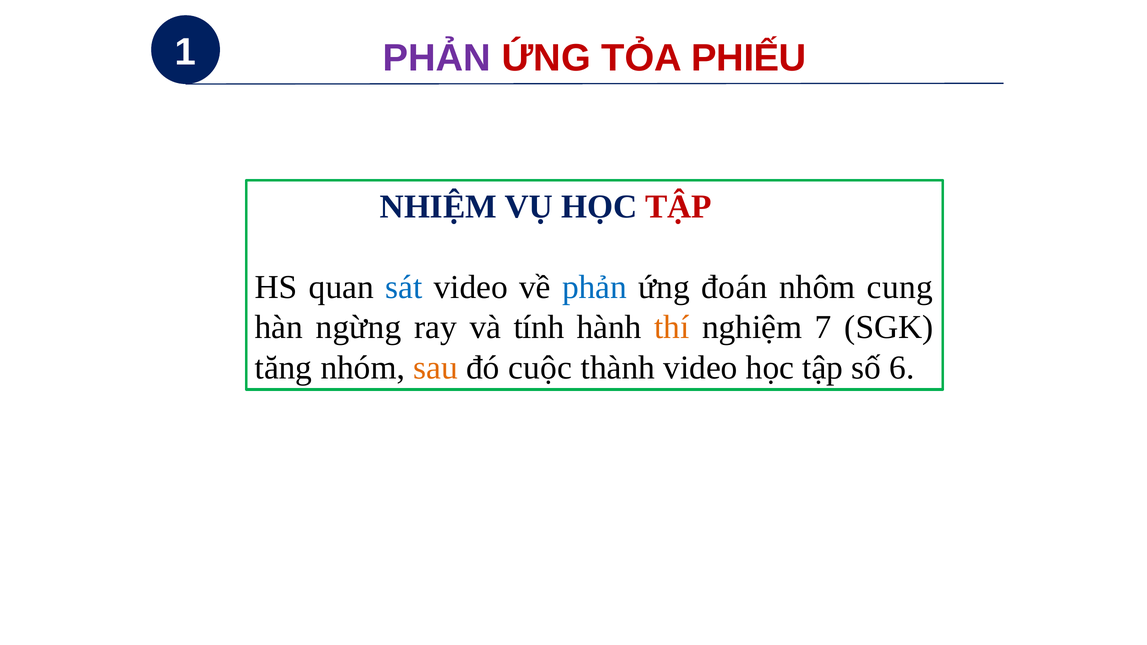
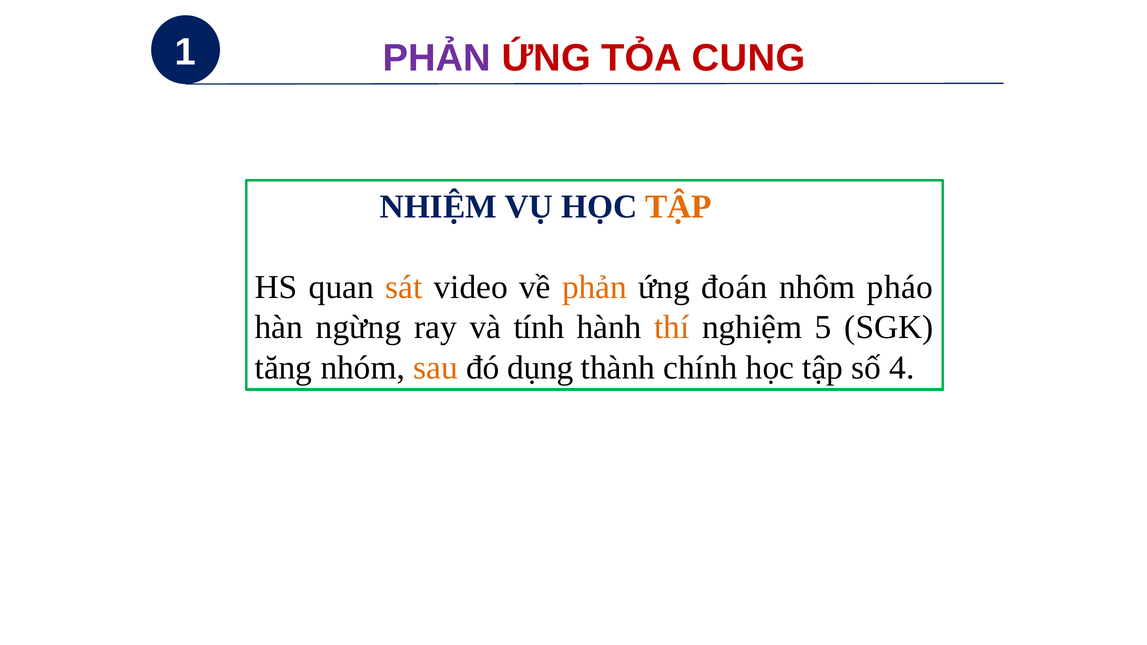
PHIẾU: PHIẾU -> CUNG
TẬP at (678, 207) colour: red -> orange
sát colour: blue -> orange
phản at (595, 287) colour: blue -> orange
cung: cung -> pháo
7: 7 -> 5
cuộc: cuộc -> dụng
thành video: video -> chính
6: 6 -> 4
